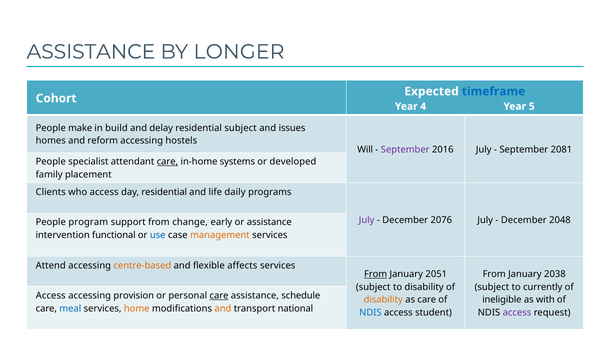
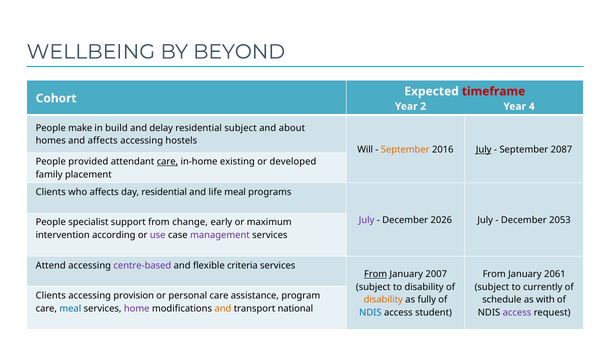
ASSISTANCE at (91, 52): ASSISTANCE -> WELLBEING
LONGER: LONGER -> BEYOND
timeframe colour: blue -> red
4: 4 -> 2
5: 5 -> 4
issues: issues -> about
and reform: reform -> affects
September at (405, 149) colour: purple -> orange
July at (484, 149) underline: none -> present
2081: 2081 -> 2087
specialist: specialist -> provided
systems: systems -> existing
who access: access -> affects
life daily: daily -> meal
2076: 2076 -> 2026
2048: 2048 -> 2053
program: program -> specialist
or assistance: assistance -> maximum
functional: functional -> according
use colour: blue -> purple
management colour: orange -> purple
centre-based colour: orange -> purple
affects: affects -> criteria
2051: 2051 -> 2007
2038: 2038 -> 2061
Access at (51, 296): Access -> Clients
care at (219, 296) underline: present -> none
schedule: schedule -> program
as care: care -> fully
ineligible: ineligible -> schedule
home colour: orange -> purple
